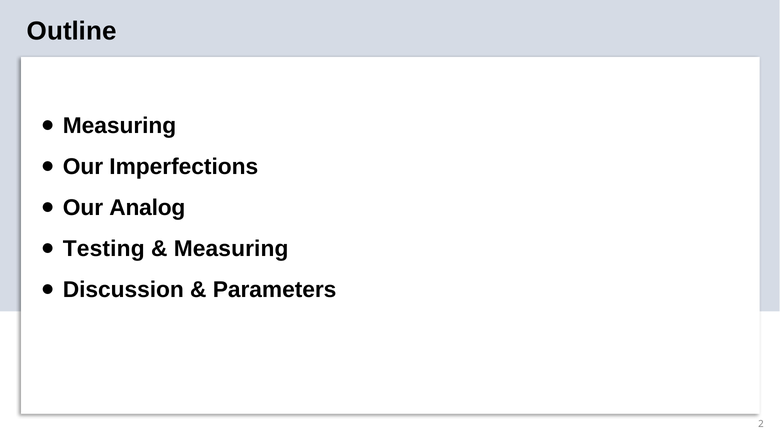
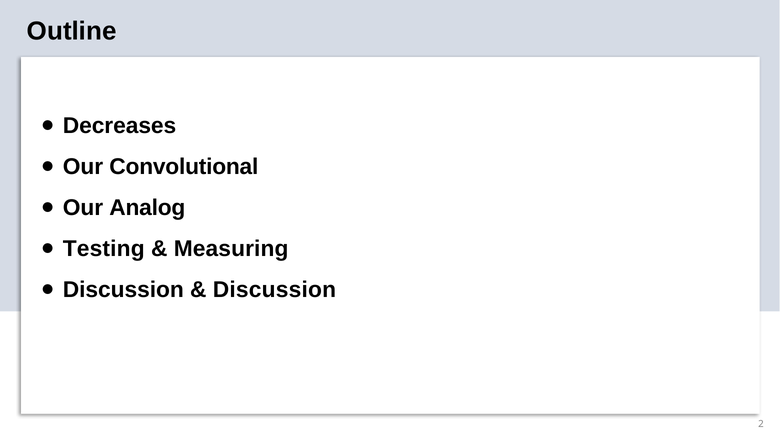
Measuring at (120, 126): Measuring -> Decreases
Imperfections: Imperfections -> Convolutional
Parameters at (275, 289): Parameters -> Discussion
